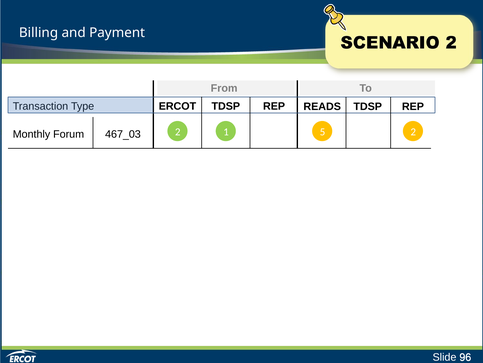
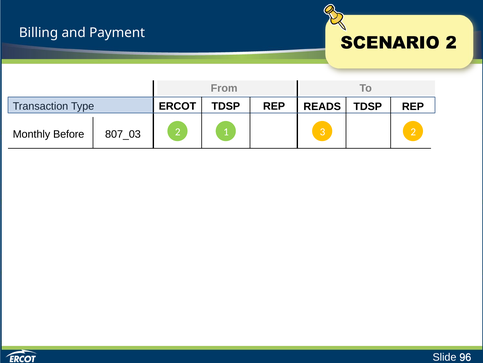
Forum: Forum -> Before
467_03: 467_03 -> 807_03
5: 5 -> 3
